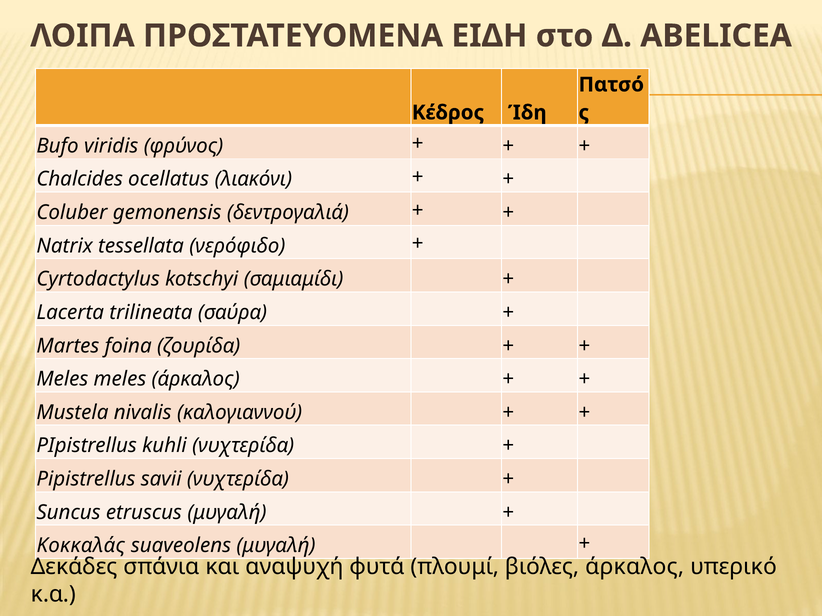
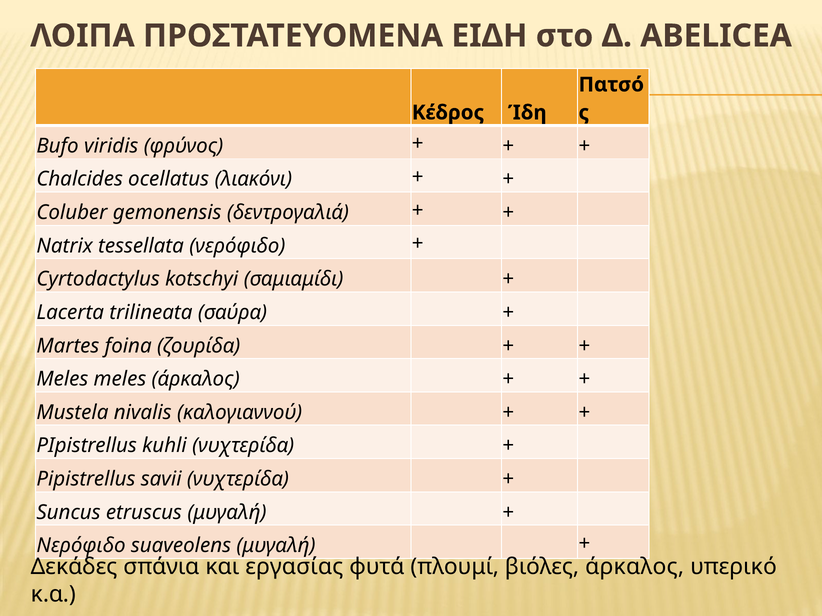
Κοκκαλάς at (81, 546): Κοκκαλάς -> Νερόφιδο
αναψυχή: αναψυχή -> εργασίας
